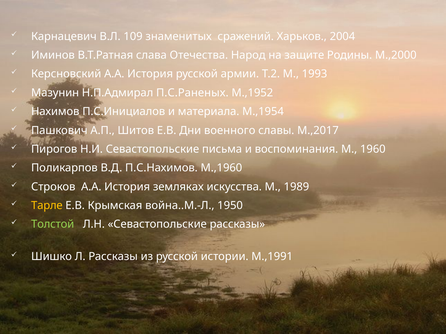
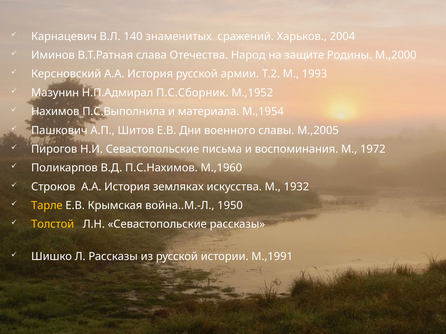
109: 109 -> 140
П.С.Раненых: П.С.Раненых -> П.С.Сборник
П.С.Инициалов: П.С.Инициалов -> П.С.Выполнила
М.,2017: М.,2017 -> М.,2005
1960: 1960 -> 1972
1989: 1989 -> 1932
Толстой colour: light green -> yellow
